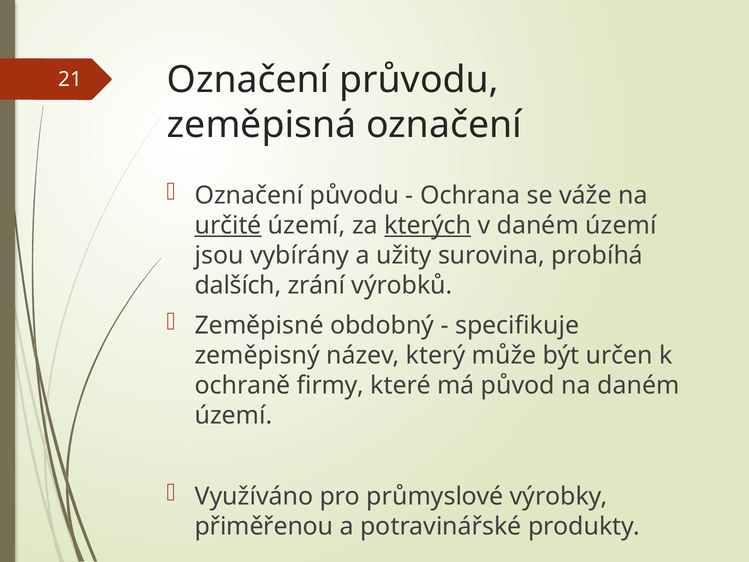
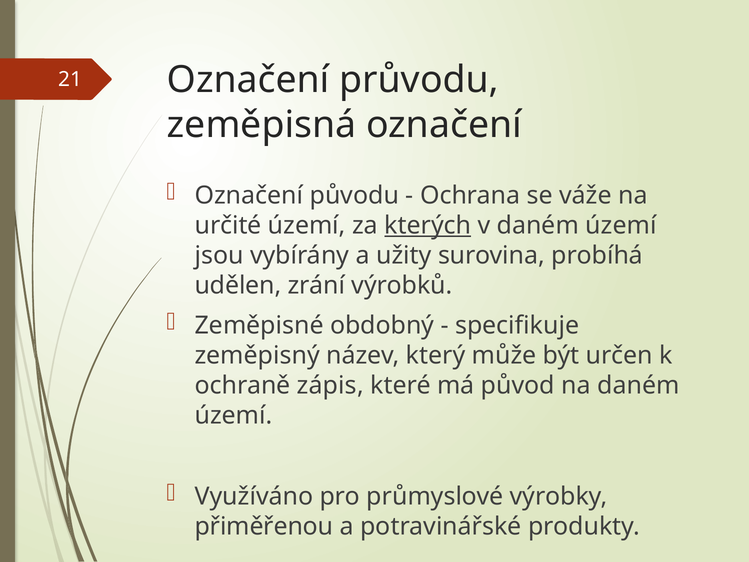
určité underline: present -> none
dalších: dalších -> udělen
firmy: firmy -> zápis
